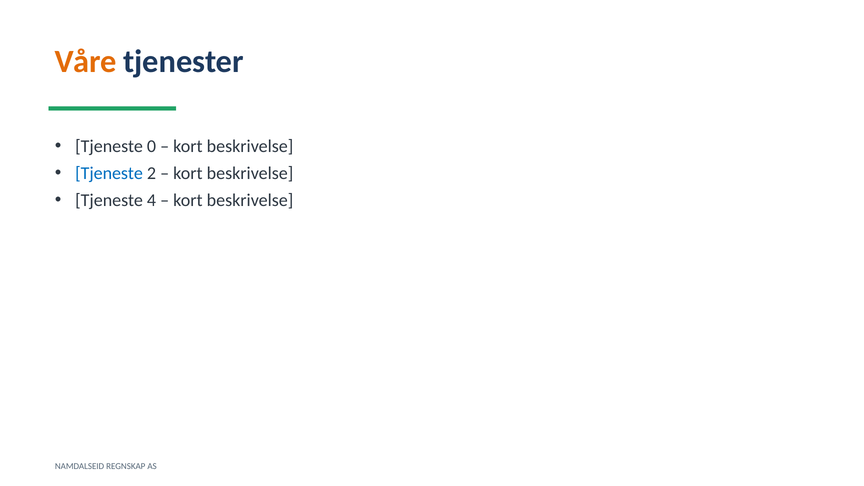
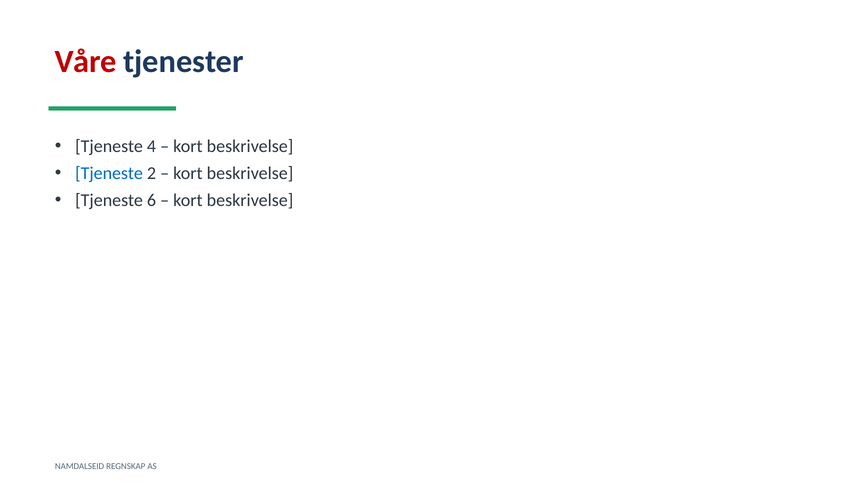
Våre colour: orange -> red
0: 0 -> 4
4: 4 -> 6
